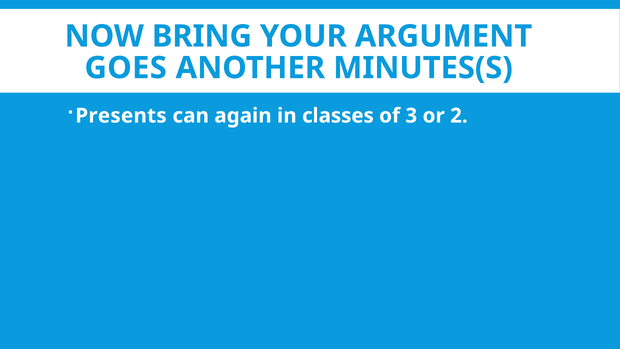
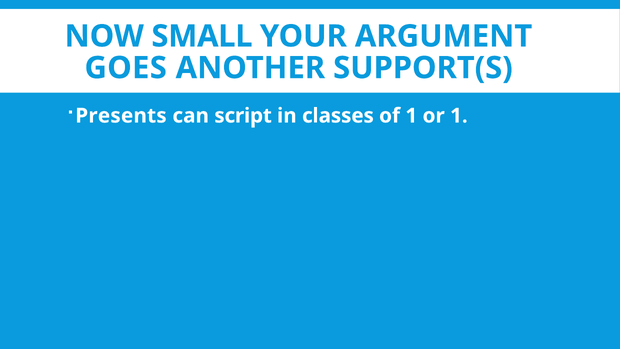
BRING: BRING -> SMALL
MINUTES(S: MINUTES(S -> SUPPORT(S
again: again -> script
of 3: 3 -> 1
or 2: 2 -> 1
